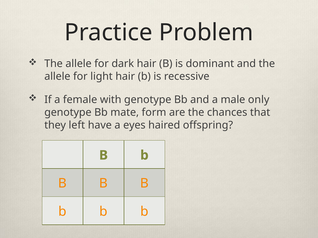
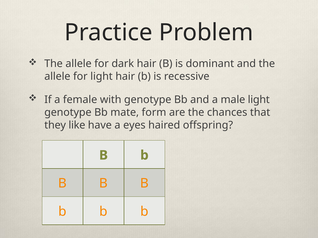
male only: only -> light
left: left -> like
